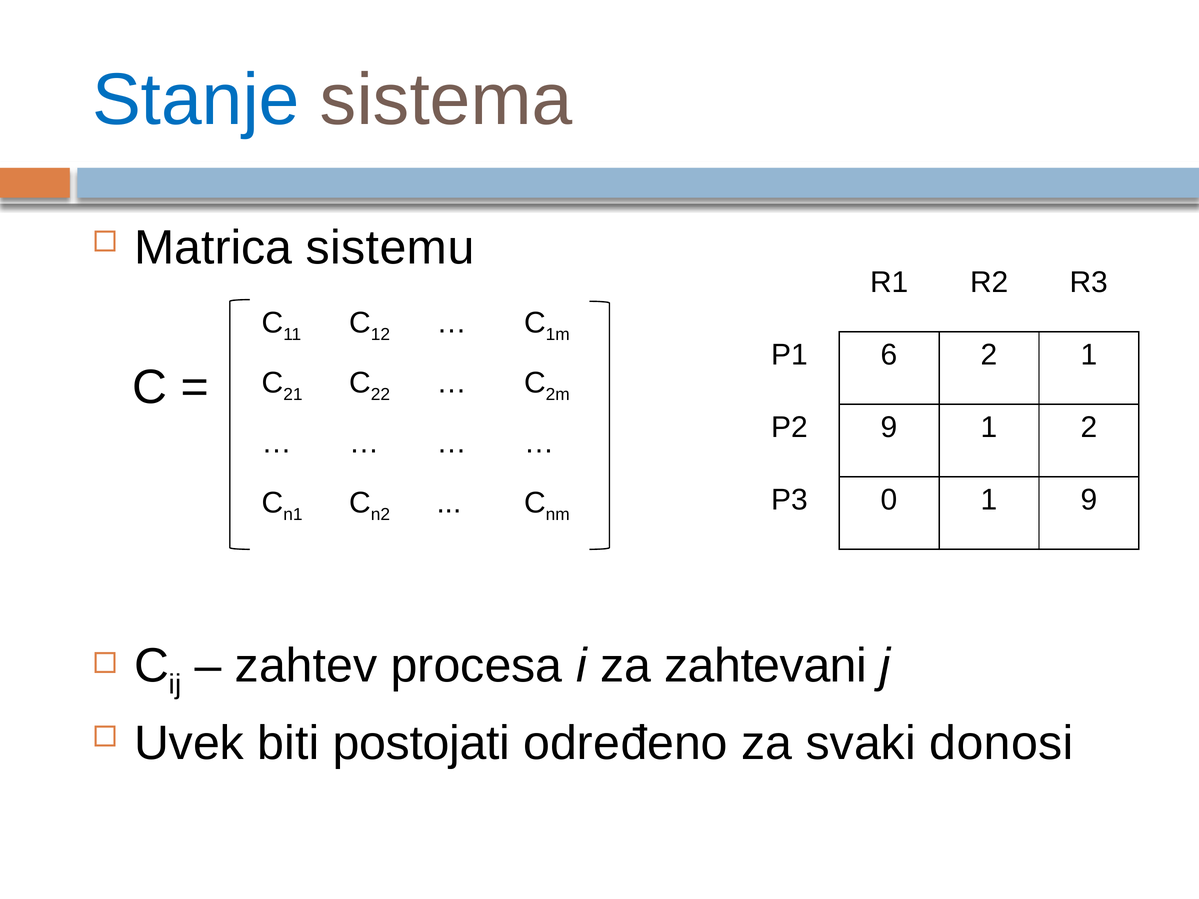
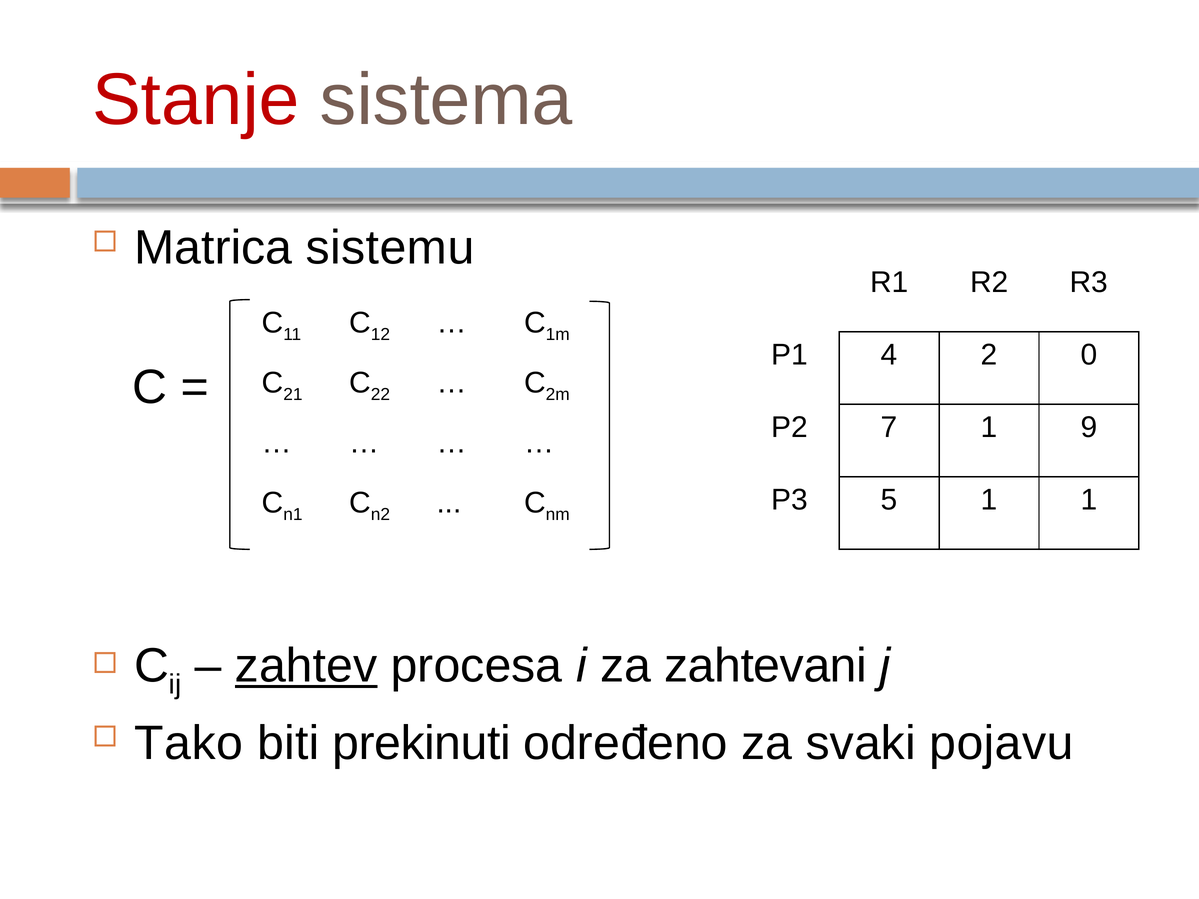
Stanje colour: blue -> red
6: 6 -> 4
2 1: 1 -> 0
P2 9: 9 -> 7
1 2: 2 -> 9
0: 0 -> 5
1 9: 9 -> 1
zahtev underline: none -> present
Uvek: Uvek -> Tako
postojati: postojati -> prekinuti
donosi: donosi -> pojavu
